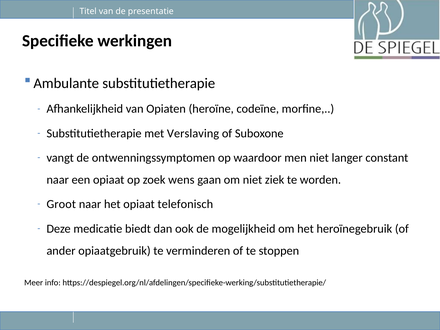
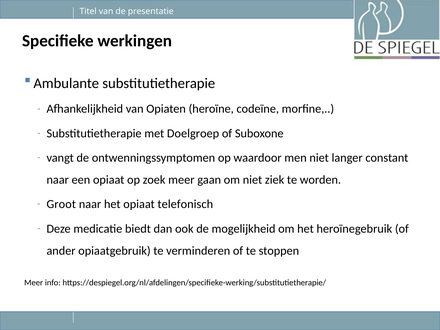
Verslaving: Verslaving -> Doelgroep
zoek wens: wens -> meer
